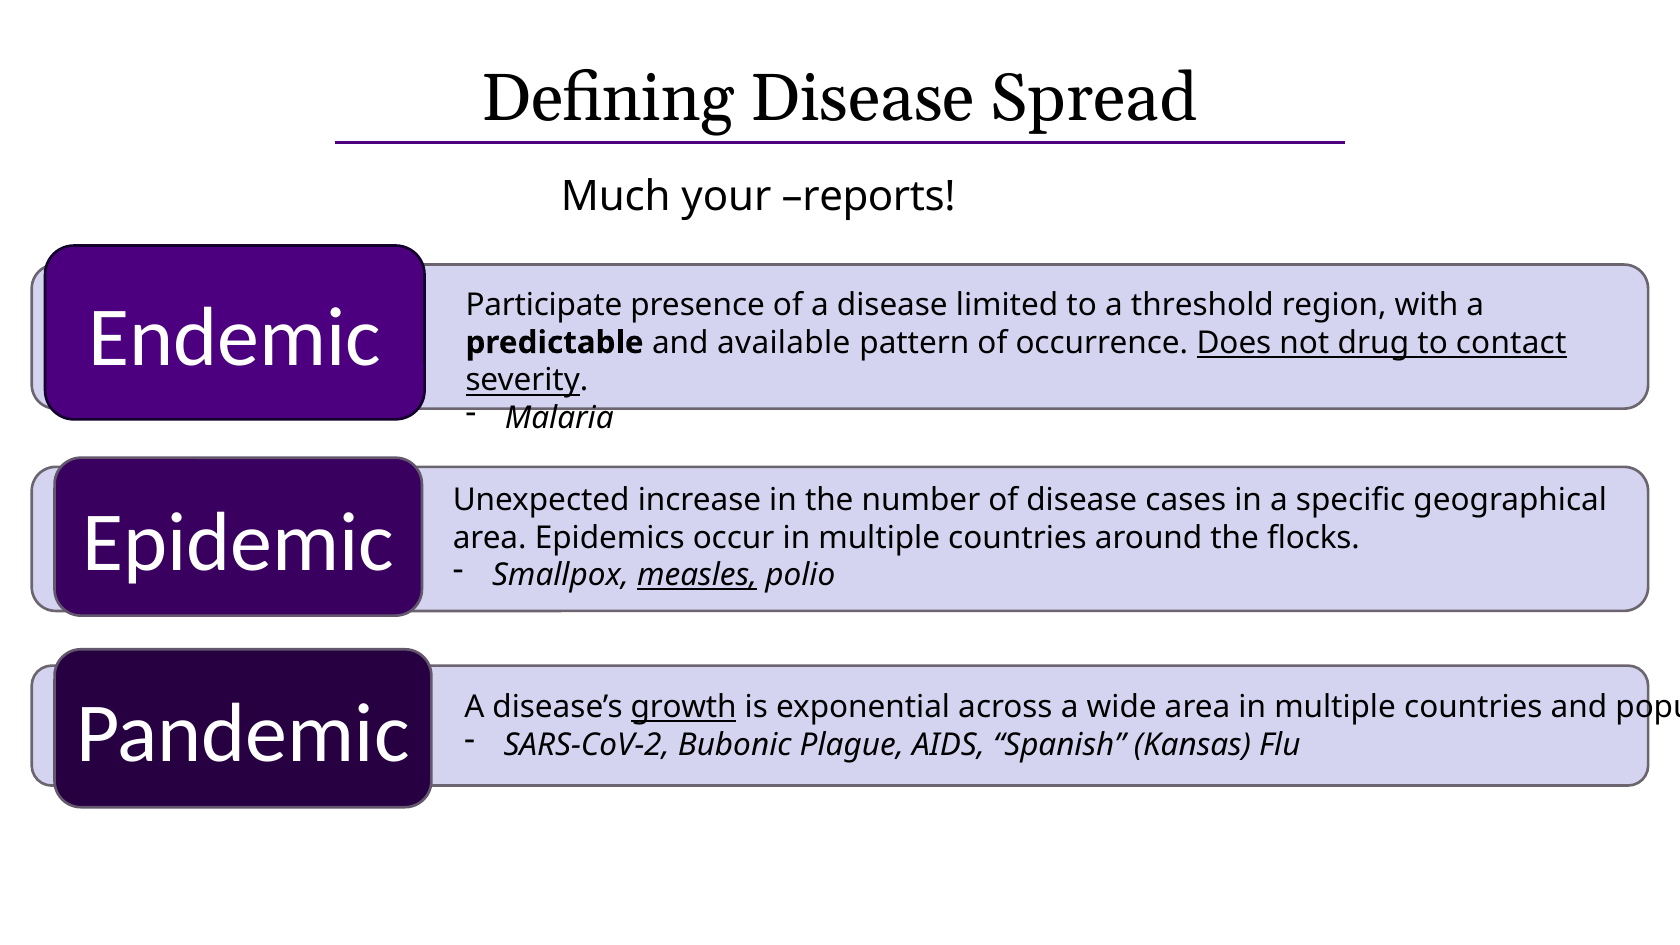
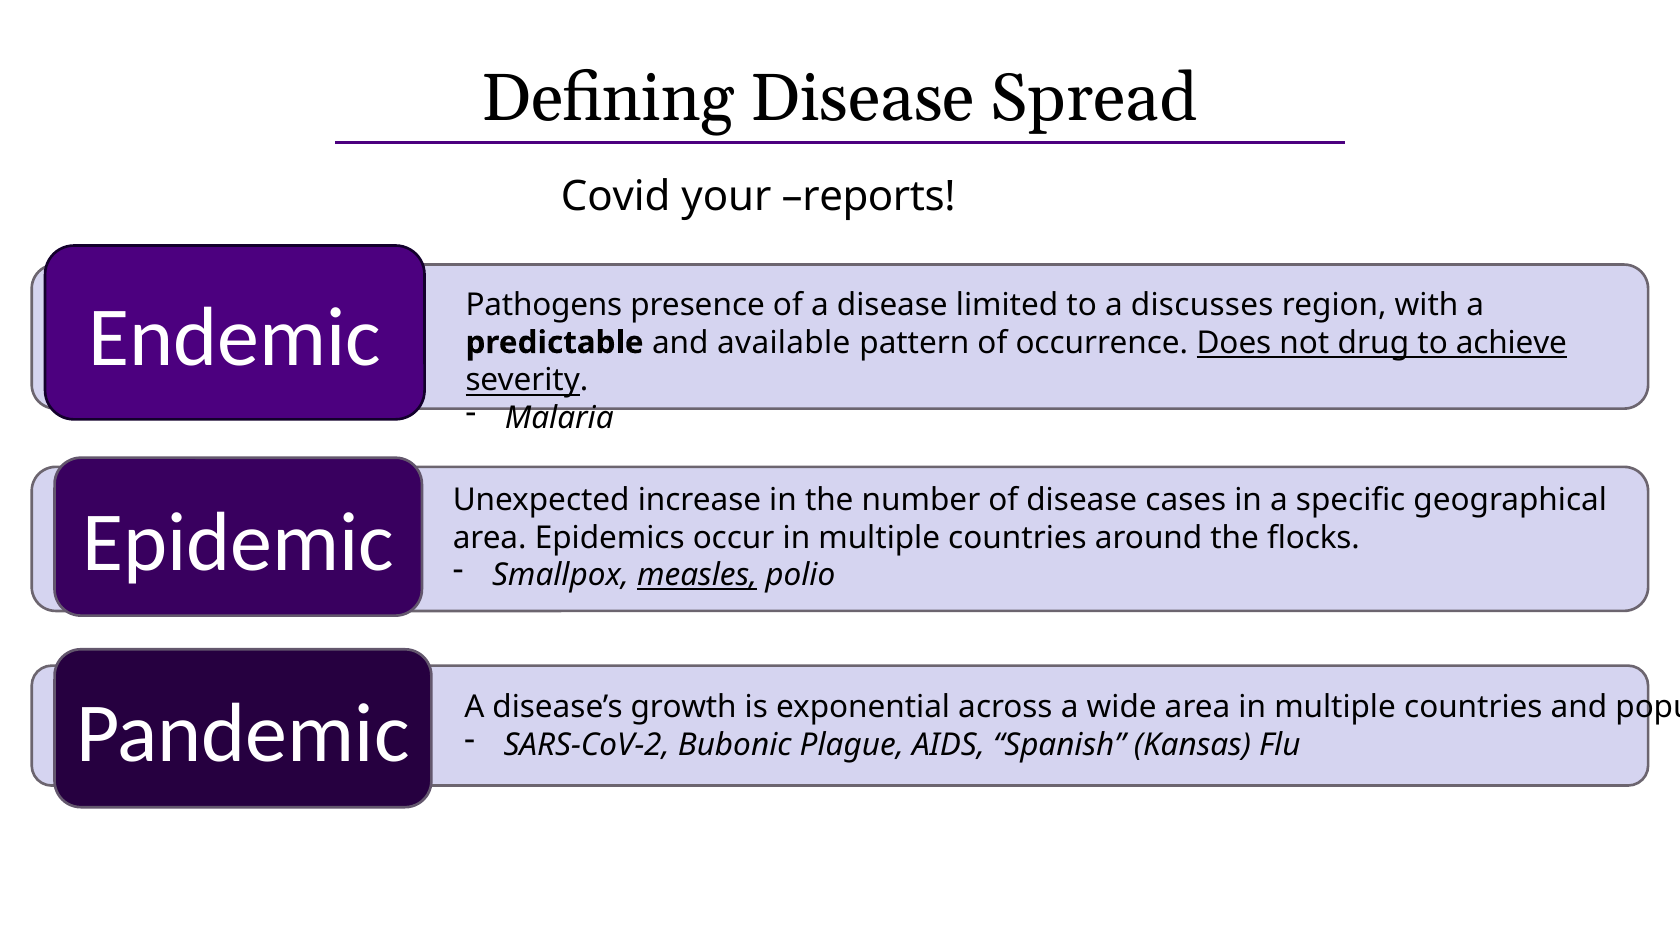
Much: Much -> Covid
Participate: Participate -> Pathogens
threshold: threshold -> discusses
contact: contact -> achieve
growth underline: present -> none
